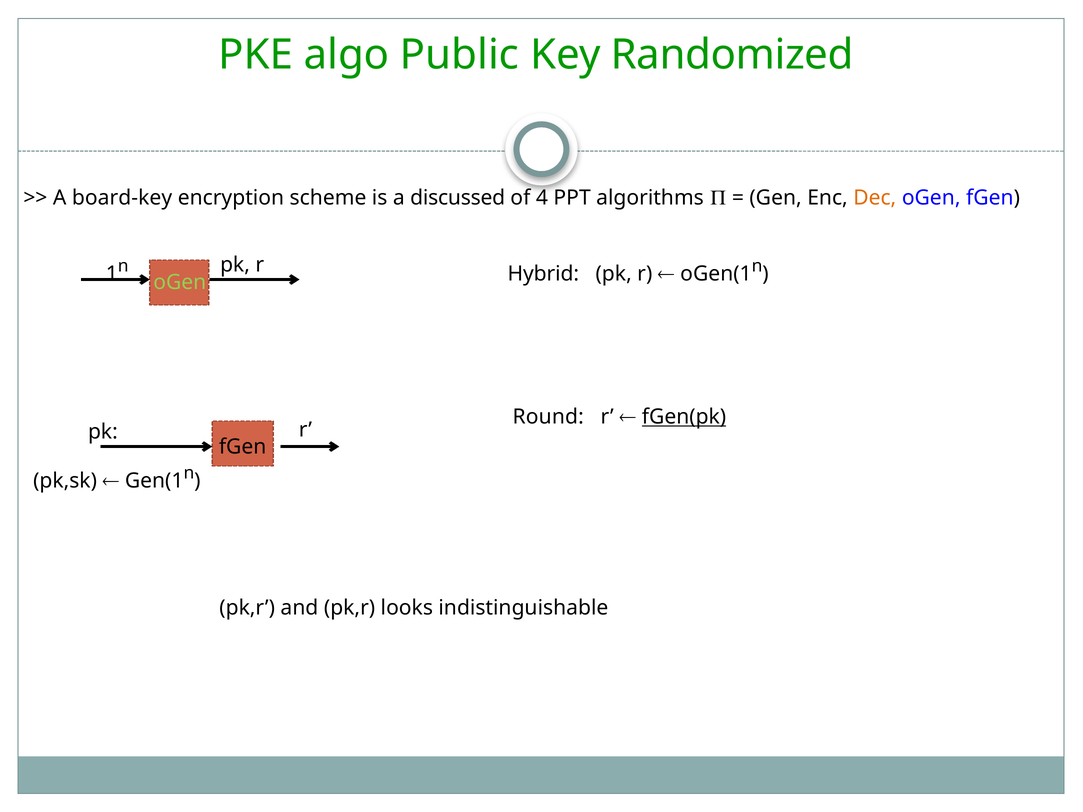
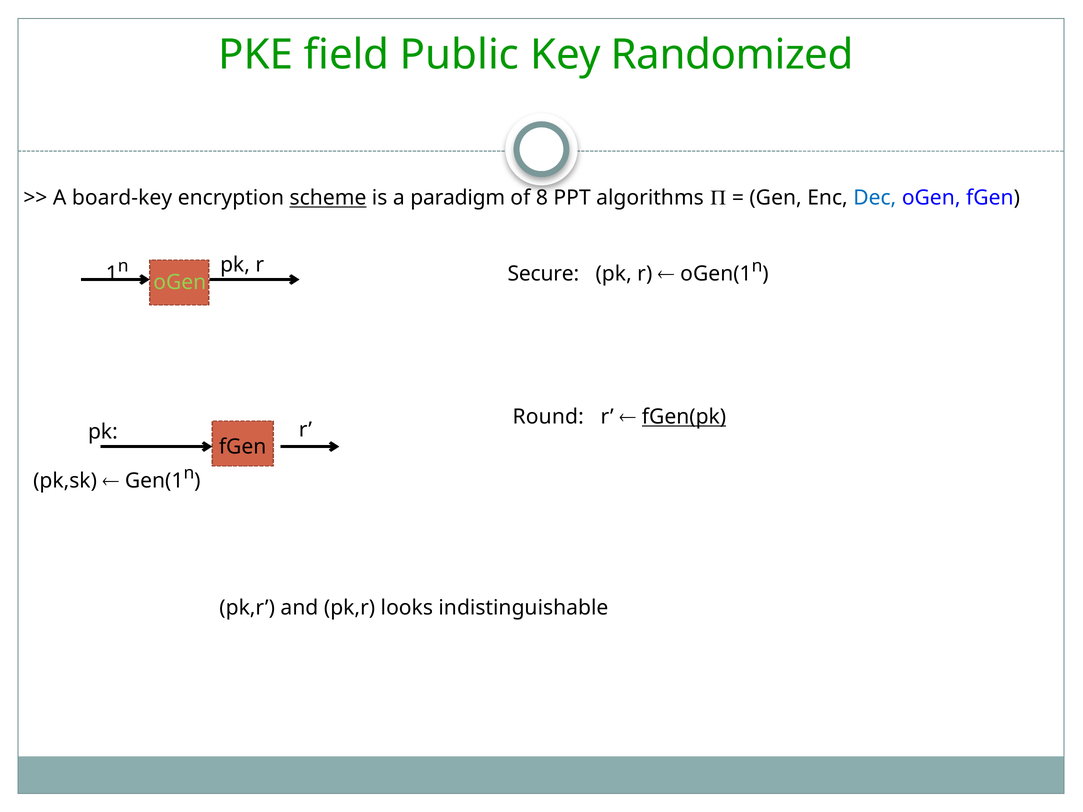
algo: algo -> field
scheme underline: none -> present
discussed: discussed -> paradigm
4: 4 -> 8
Dec colour: orange -> blue
Hybrid: Hybrid -> Secure
